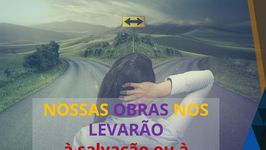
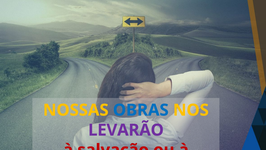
OBRAS colour: purple -> blue
